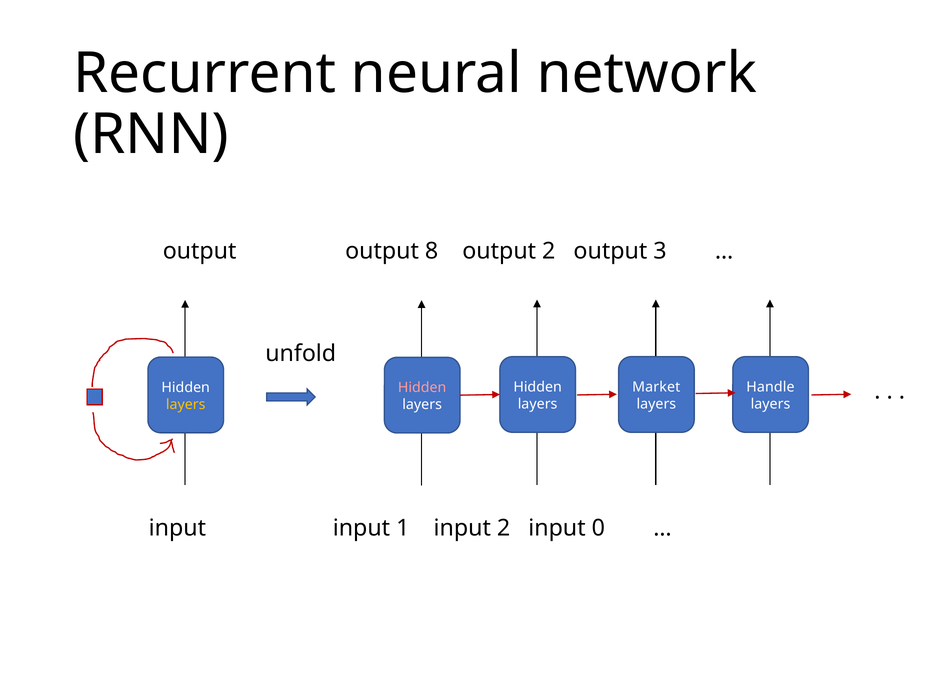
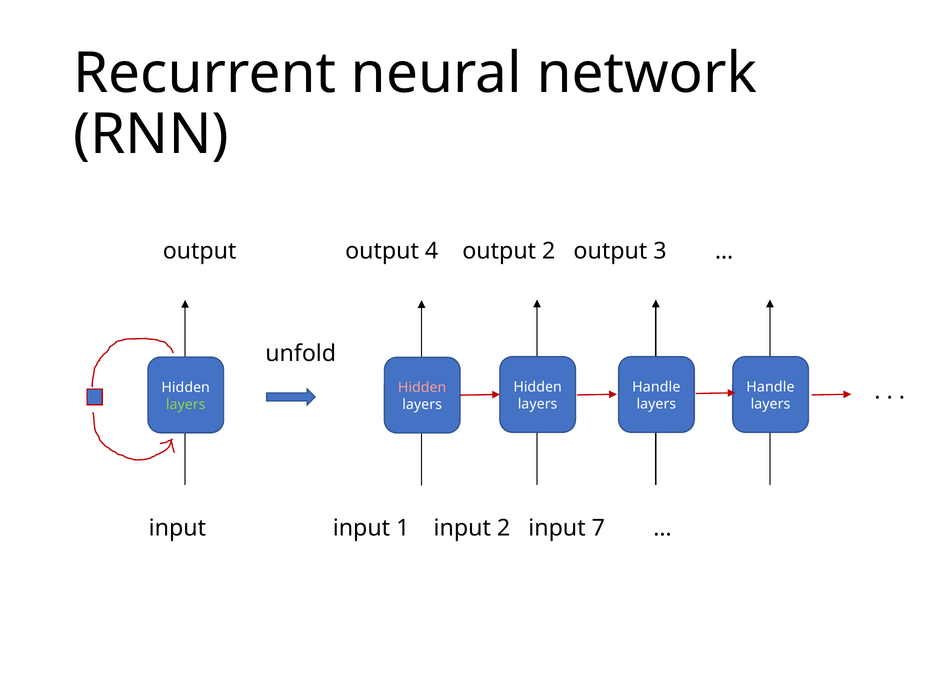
8: 8 -> 4
Market at (656, 387): Market -> Handle
layers at (186, 404) colour: yellow -> light green
0: 0 -> 7
